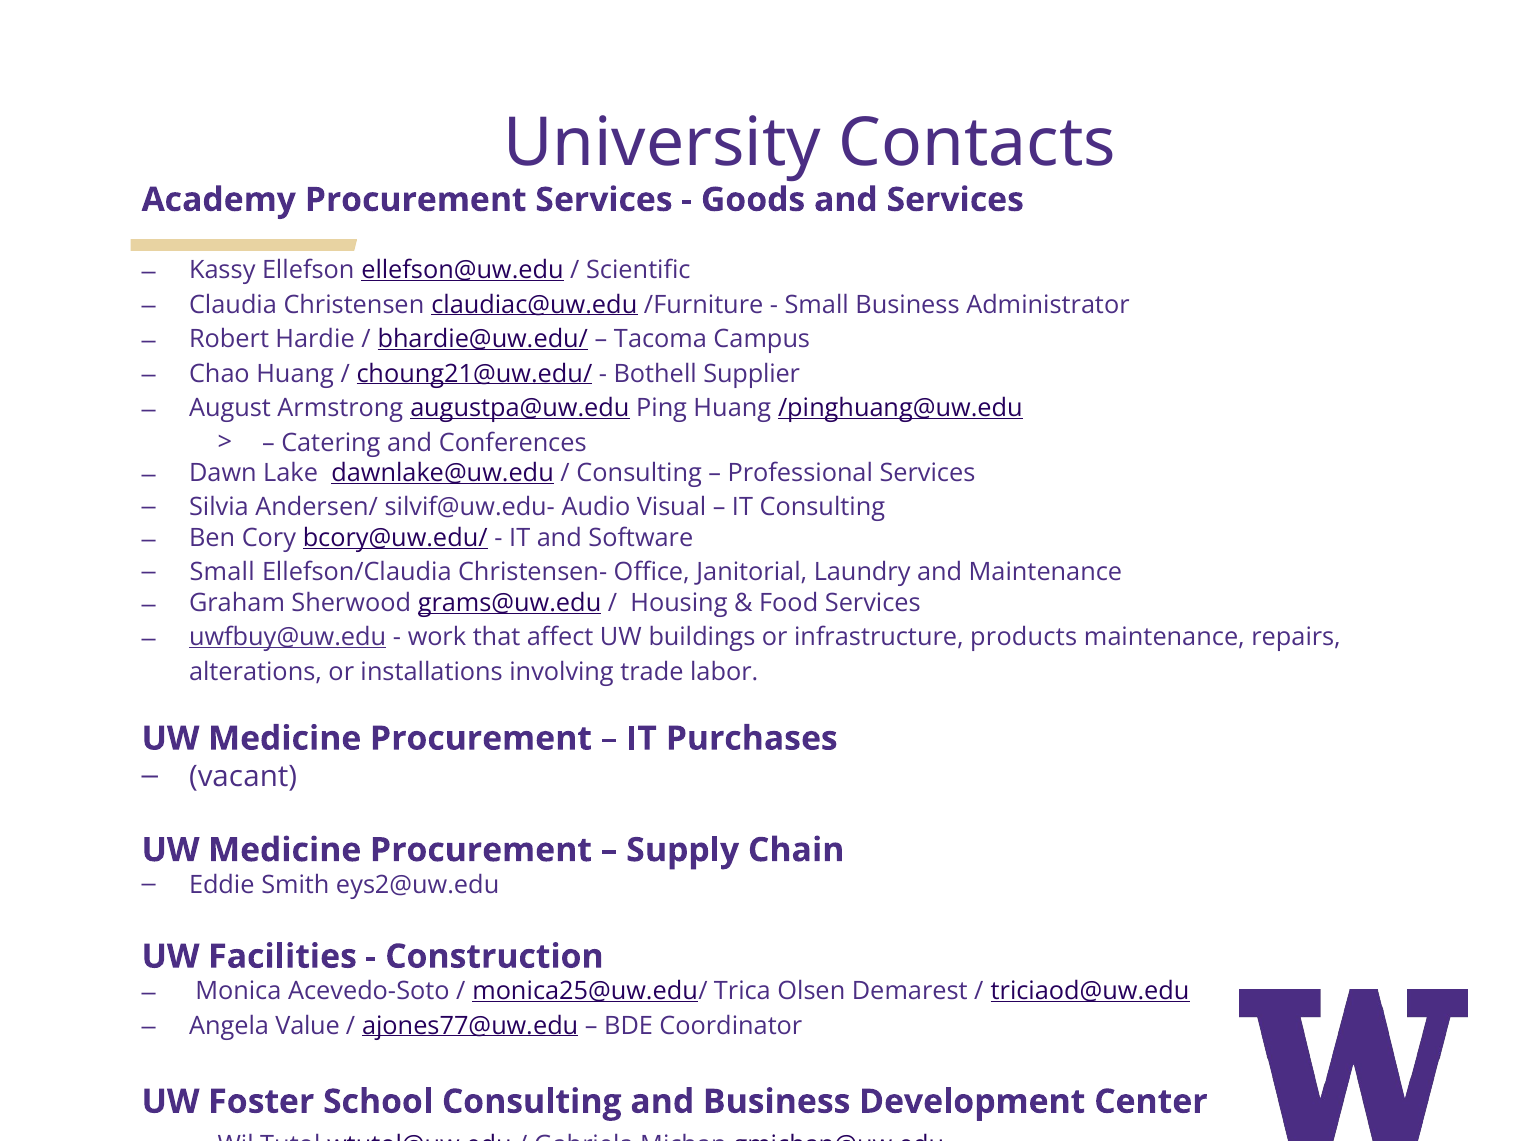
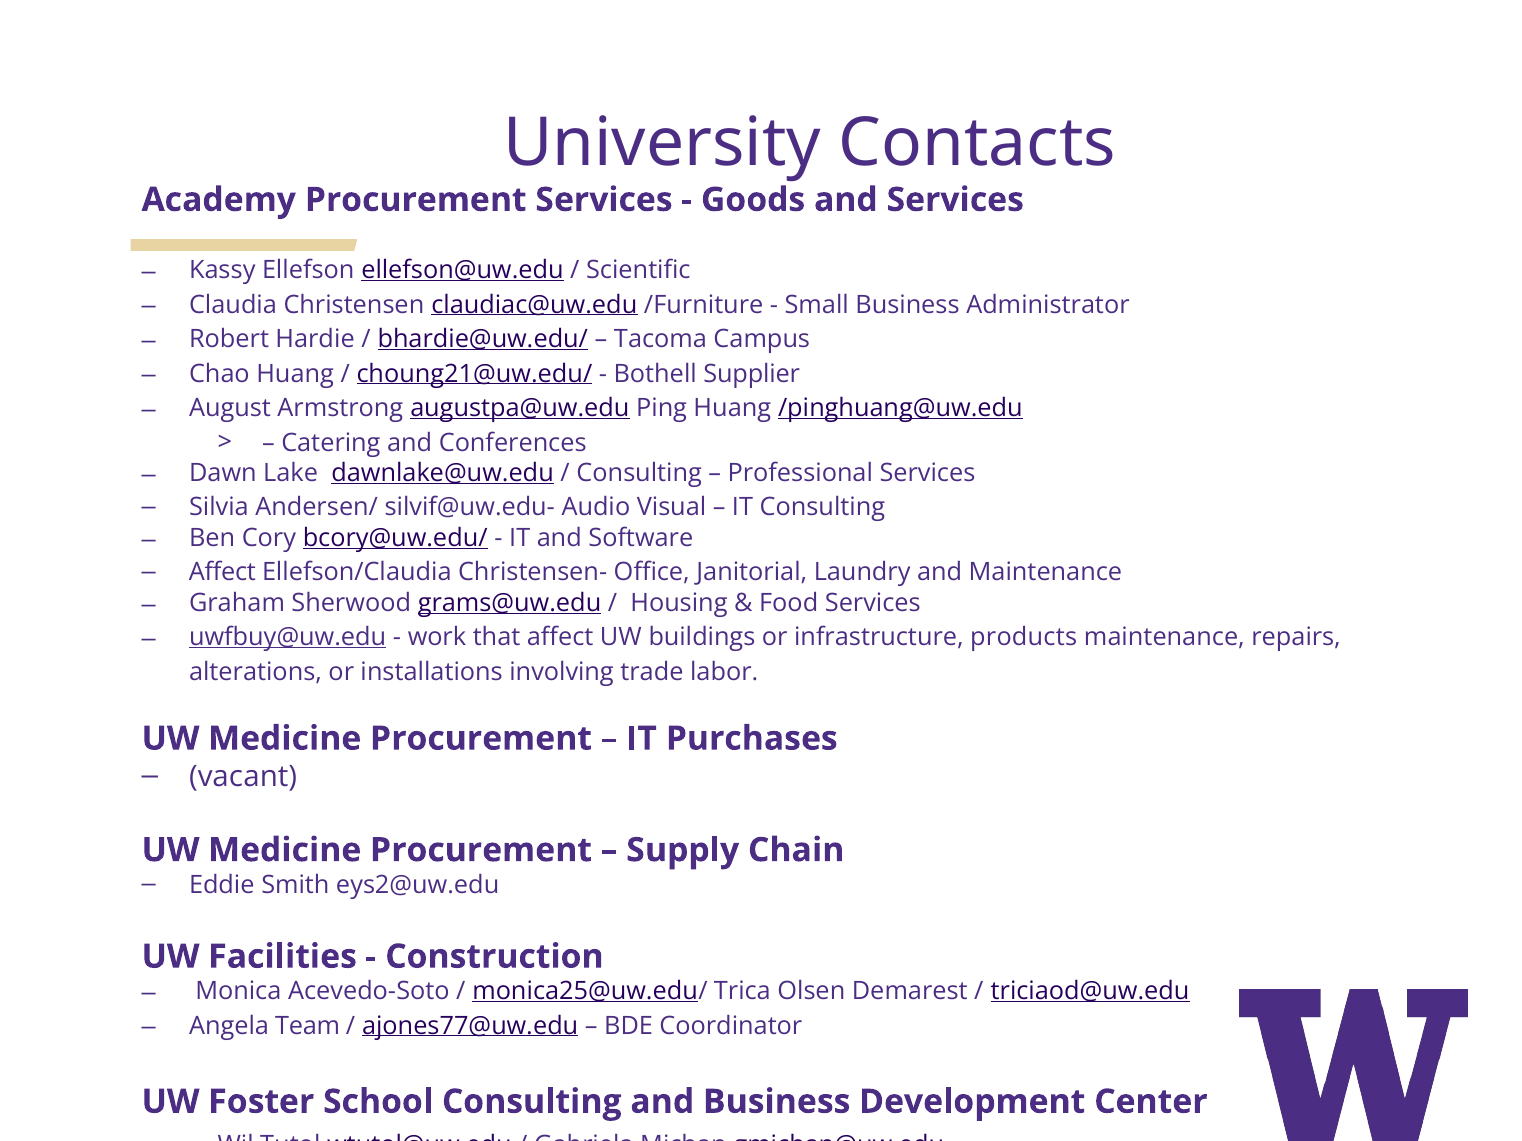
Small at (222, 573): Small -> Affect
Value: Value -> Team
